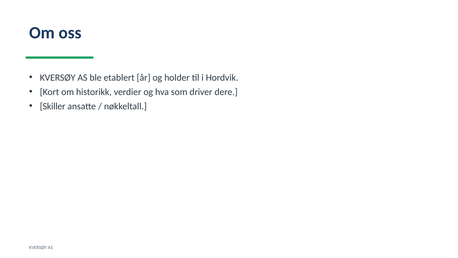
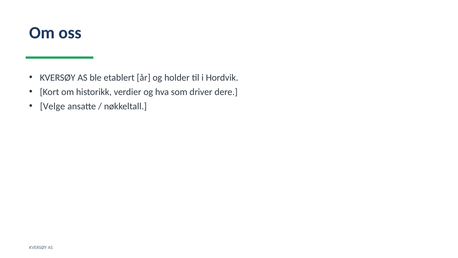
Skiller: Skiller -> Velge
